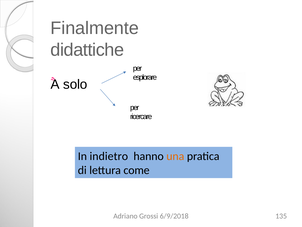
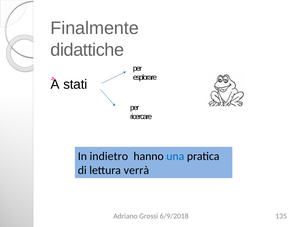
solo: solo -> stati
una colour: orange -> blue
come: come -> verrà
